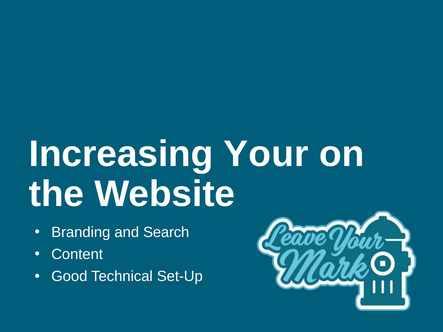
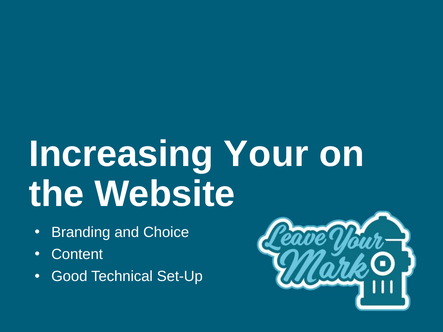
Search: Search -> Choice
